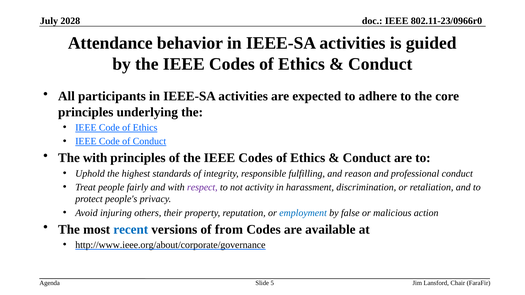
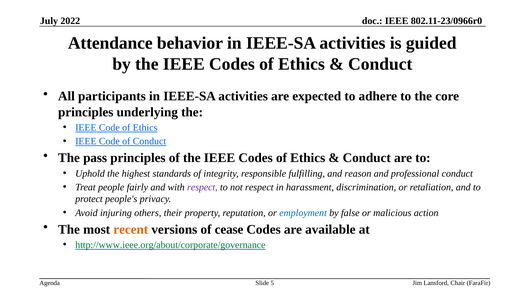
2028: 2028 -> 2022
The with: with -> pass
not activity: activity -> respect
recent colour: blue -> orange
from: from -> cease
http://www.ieee.org/about/corporate/governance colour: black -> green
